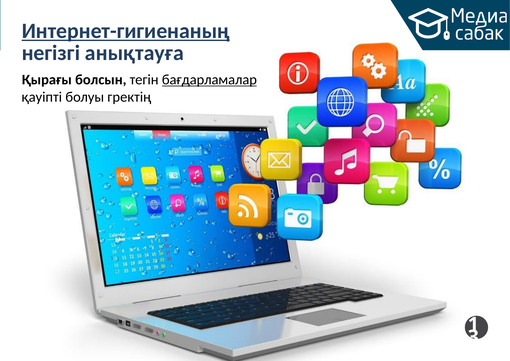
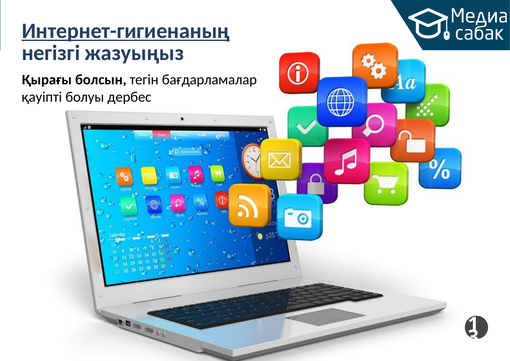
анықтауға: анықтауға -> жазуыңыз
бағдарламалар underline: present -> none
гректің: гректің -> дербес
